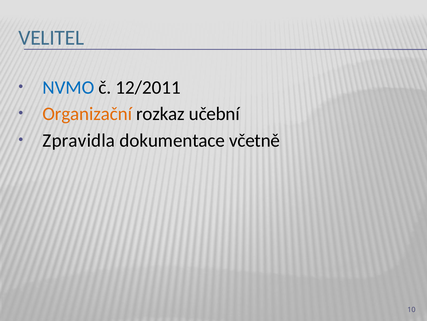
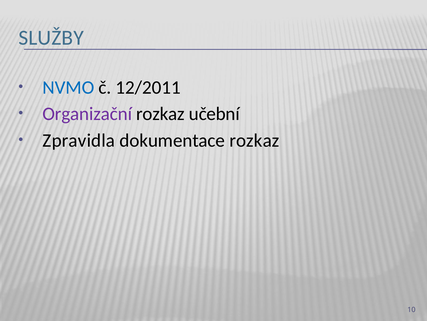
VELITEL: VELITEL -> SLUŽBY
Organizační colour: orange -> purple
dokumentace včetně: včetně -> rozkaz
